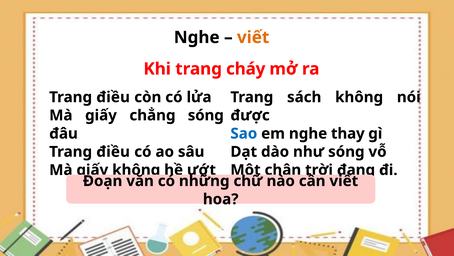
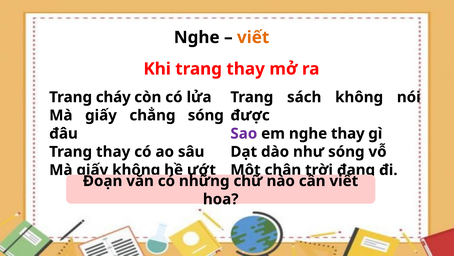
Khi trang cháy: cháy -> thay
điều at (113, 97): điều -> cháy
Sao colour: blue -> purple
điều at (113, 151): điều -> thay
